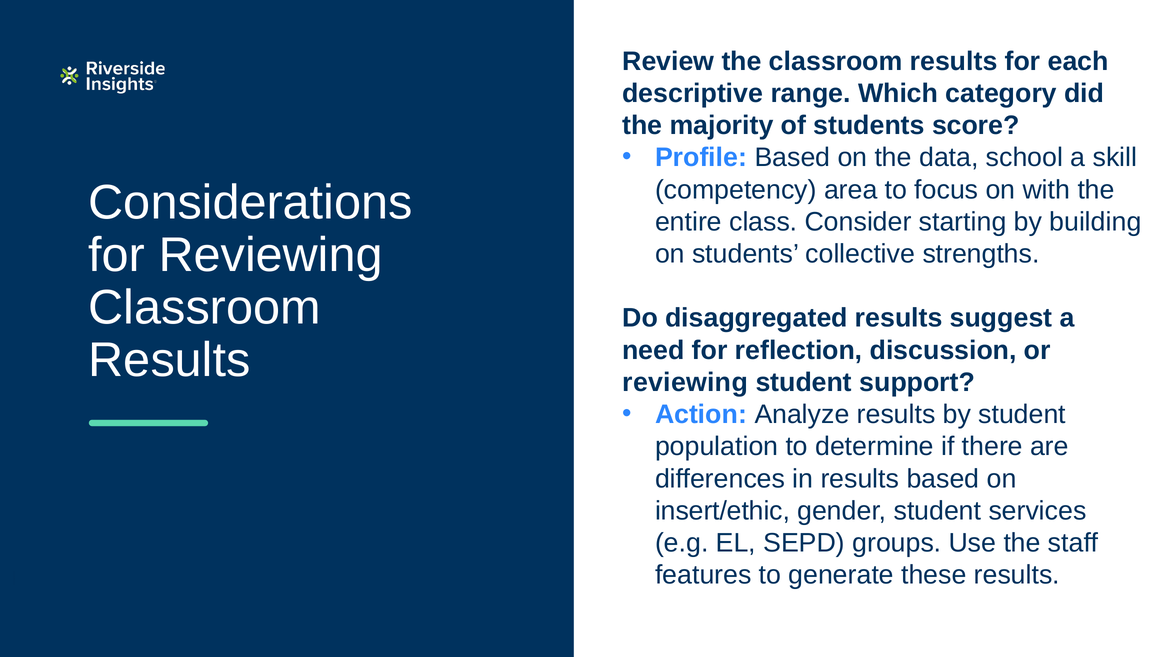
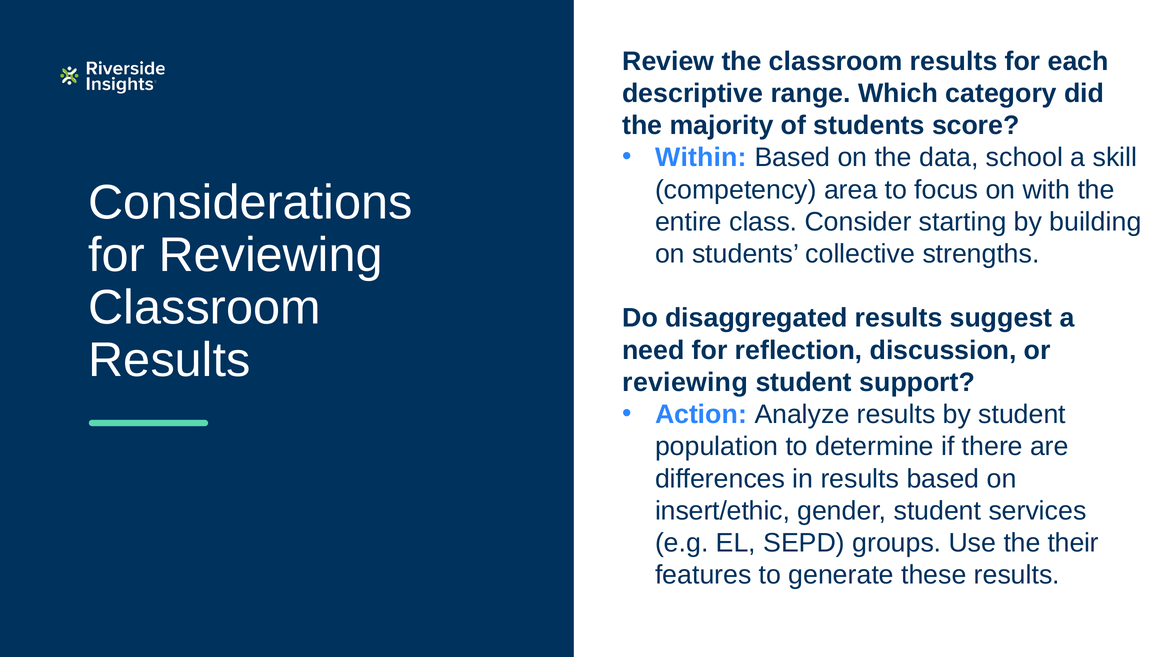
Profile: Profile -> Within
staff: staff -> their
